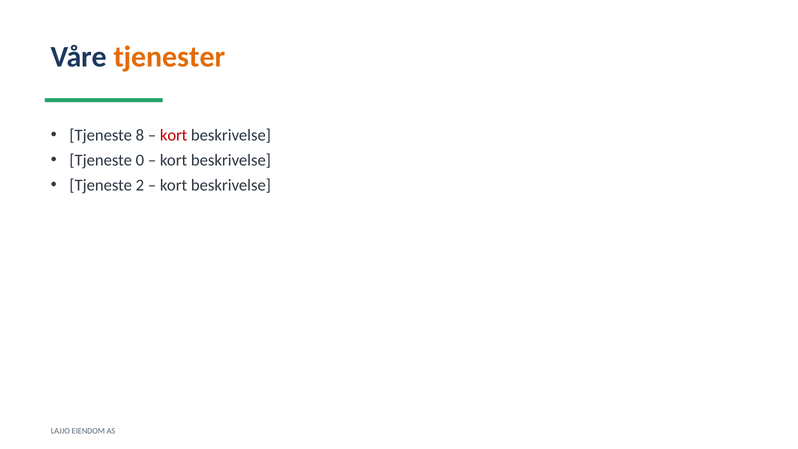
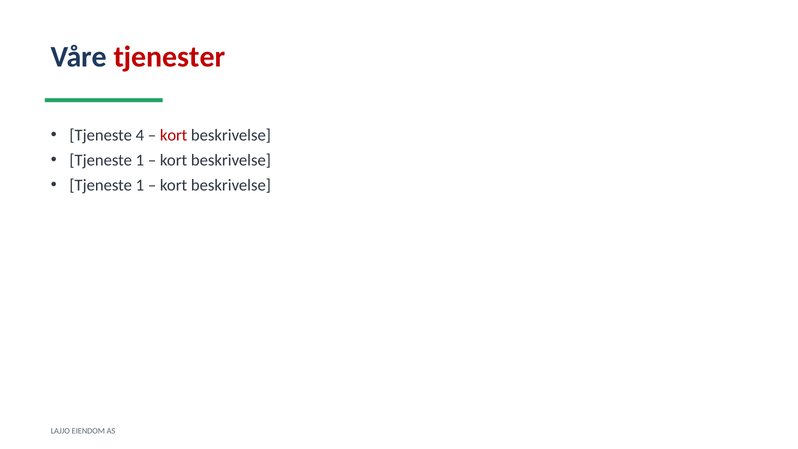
tjenester colour: orange -> red
8: 8 -> 4
0 at (140, 160): 0 -> 1
2 at (140, 185): 2 -> 1
